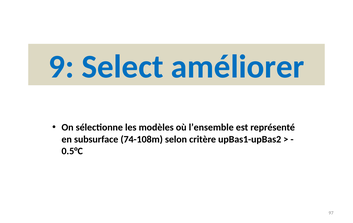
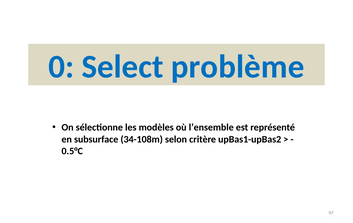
9: 9 -> 0
améliorer: améliorer -> problème
74-108m: 74-108m -> 34-108m
